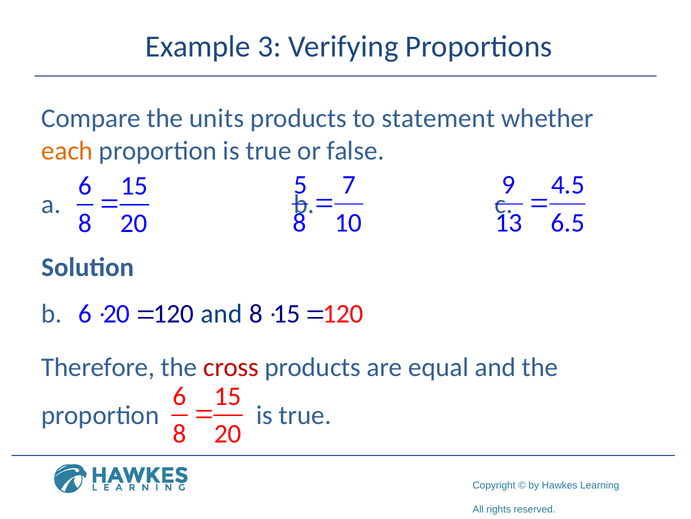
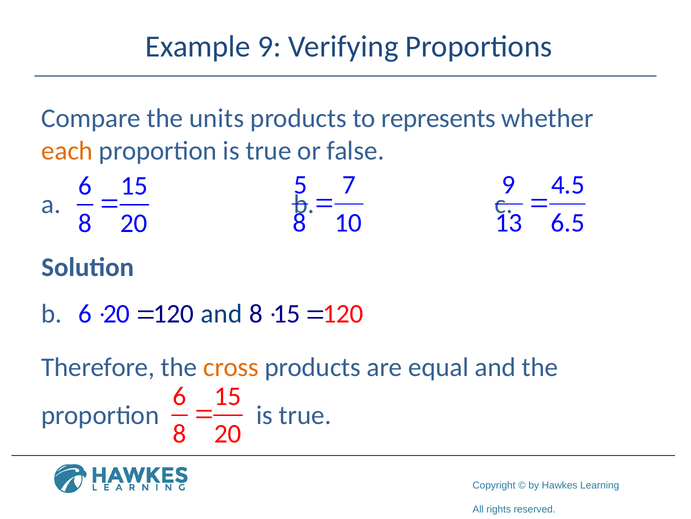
Example 3: 3 -> 9
statement: statement -> represents
cross colour: red -> orange
